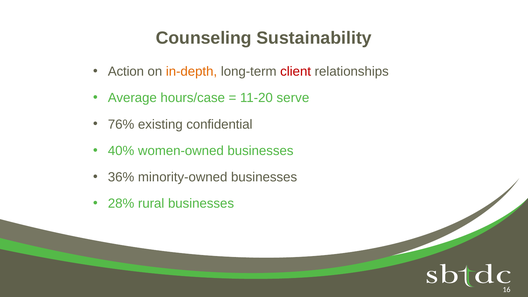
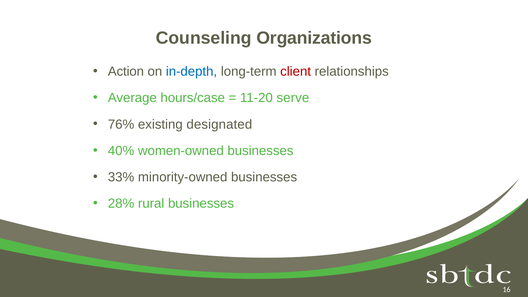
Sustainability: Sustainability -> Organizations
in-depth colour: orange -> blue
confidential: confidential -> designated
36%: 36% -> 33%
